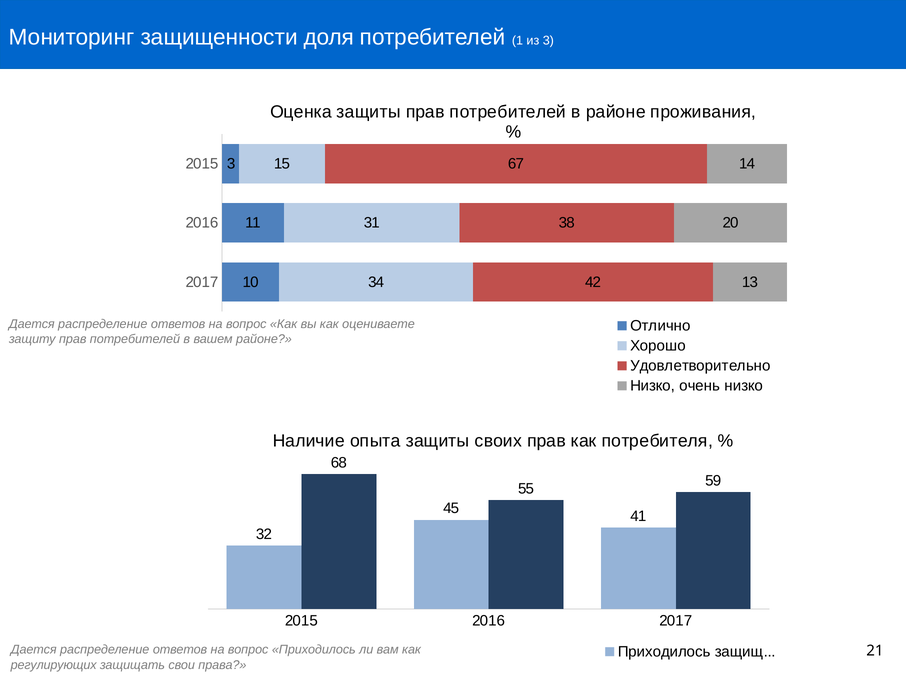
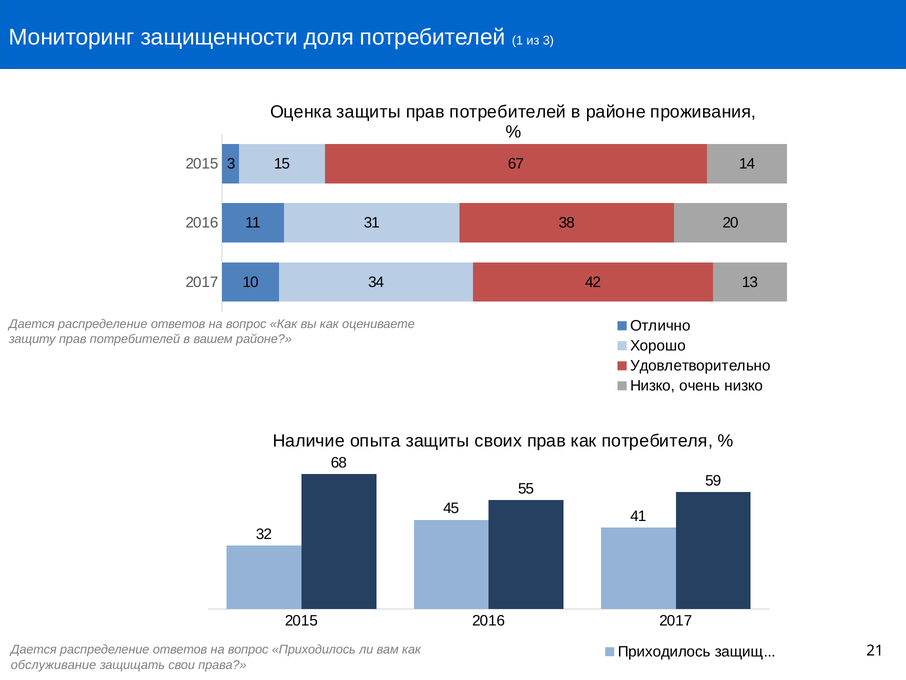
регулирующих: регулирующих -> обслуживание
